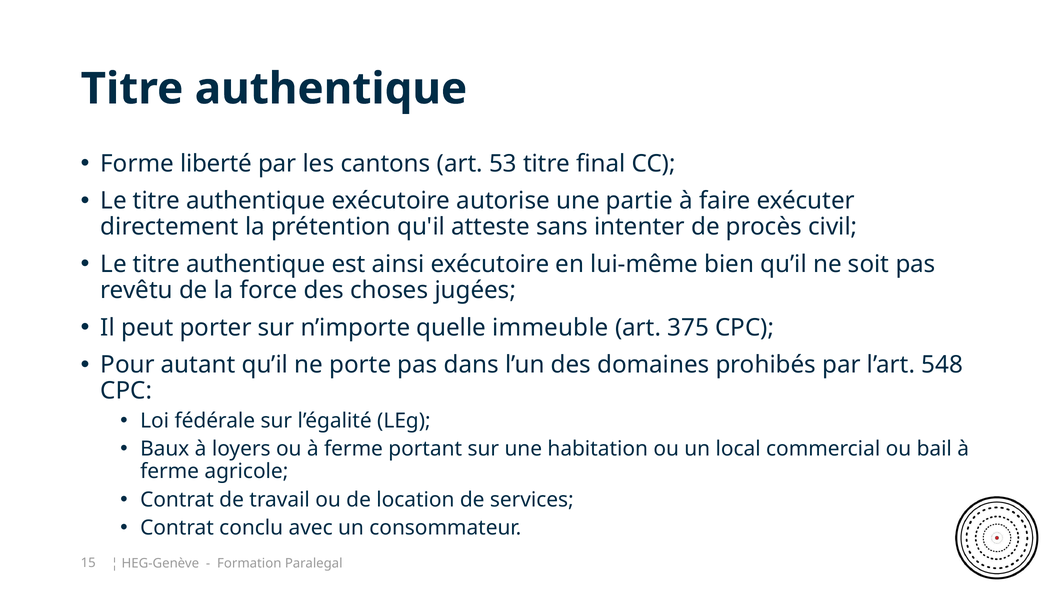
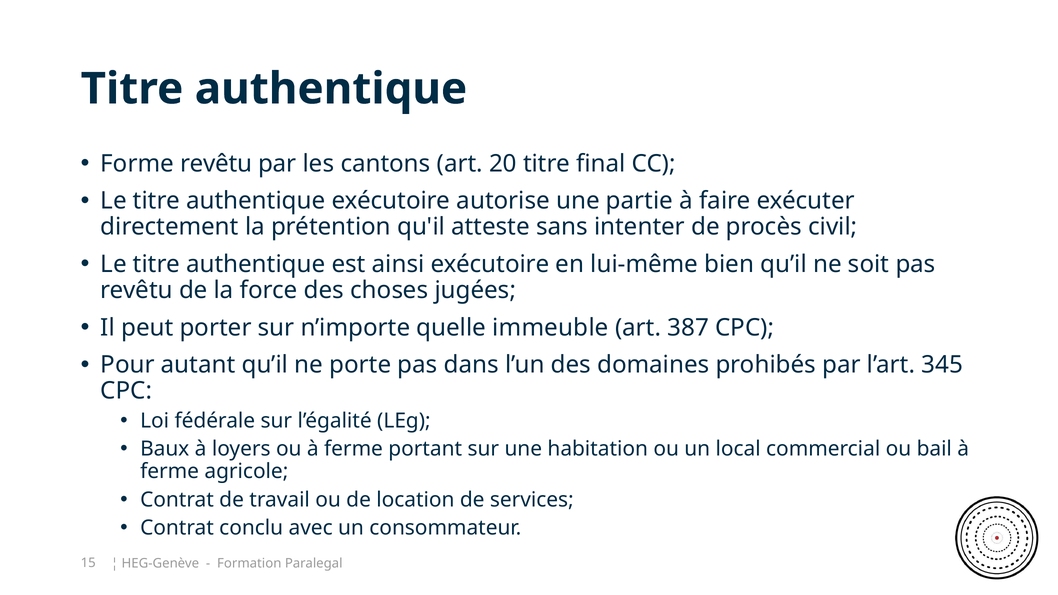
Forme liberté: liberté -> revêtu
53: 53 -> 20
375: 375 -> 387
548: 548 -> 345
